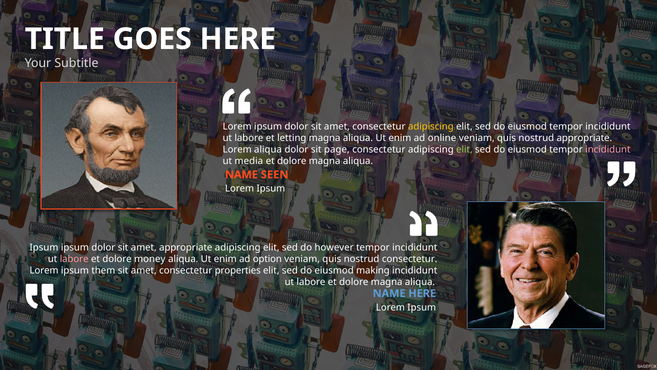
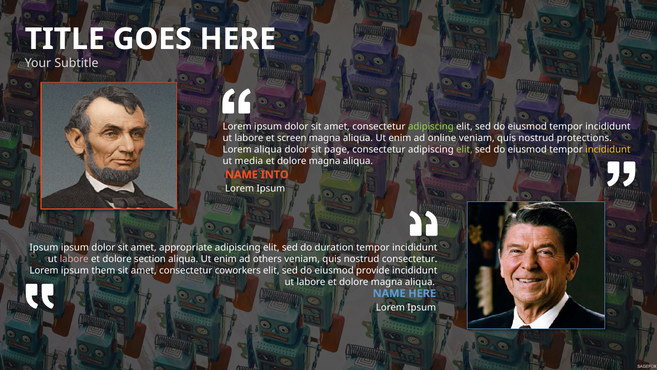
adipiscing at (431, 126) colour: yellow -> light green
letting: letting -> screen
nostrud appropriate: appropriate -> protections
incididunt at (608, 149) colour: pink -> yellow
SEEN: SEEN -> INTO
however: however -> duration
money: money -> section
option: option -> others
properties: properties -> coworkers
making: making -> provide
